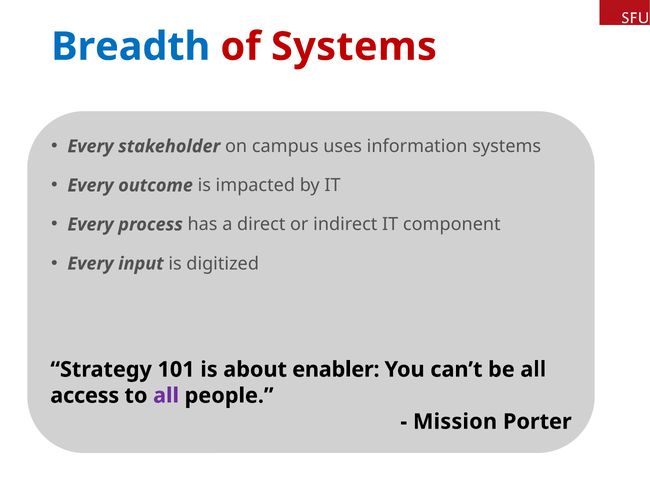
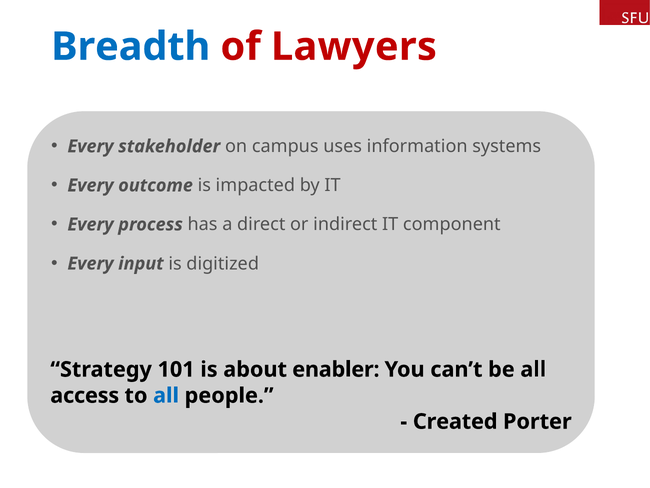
of Systems: Systems -> Lawyers
all at (166, 395) colour: purple -> blue
Mission: Mission -> Created
